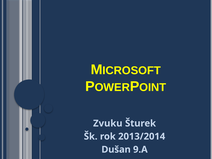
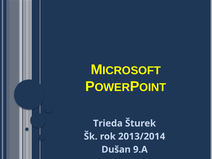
Zvuku: Zvuku -> Trieda
